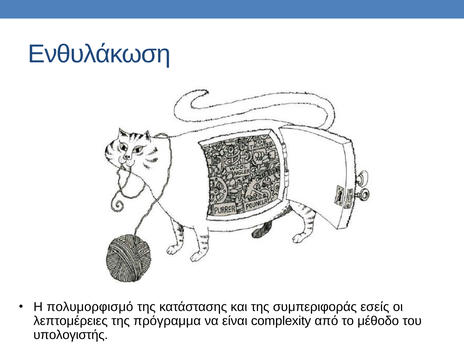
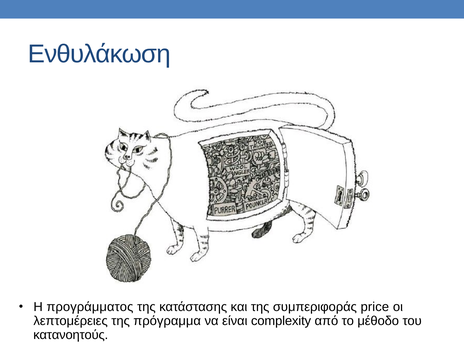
πολυμορφισμό: πολυμορφισμό -> προγράμματος
εσείς: εσείς -> price
υπολογιστής: υπολογιστής -> κατανοητούς
